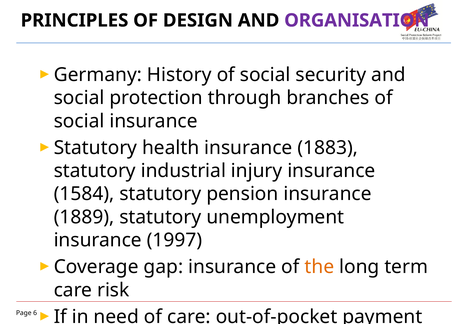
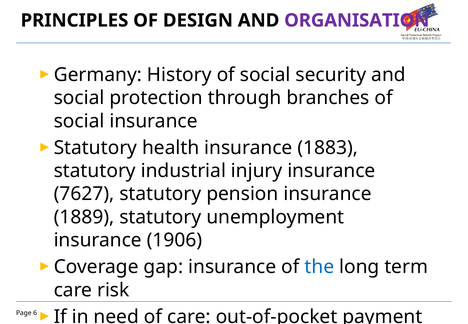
1584: 1584 -> 7627
1997: 1997 -> 1906
the colour: orange -> blue
